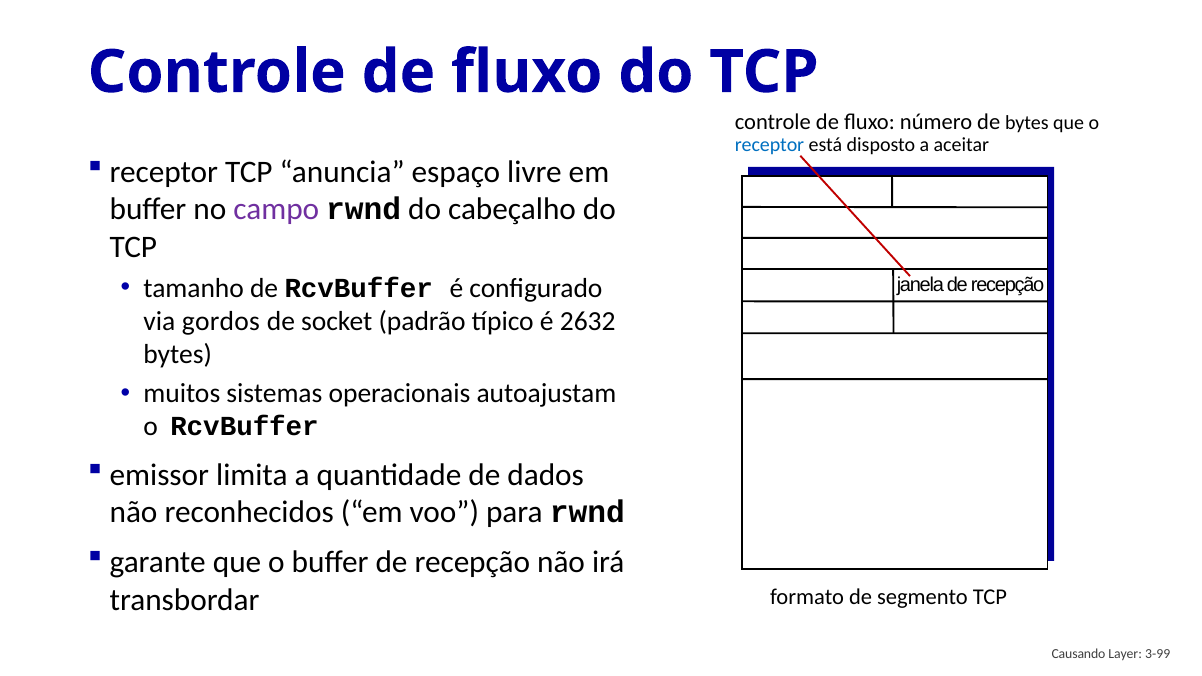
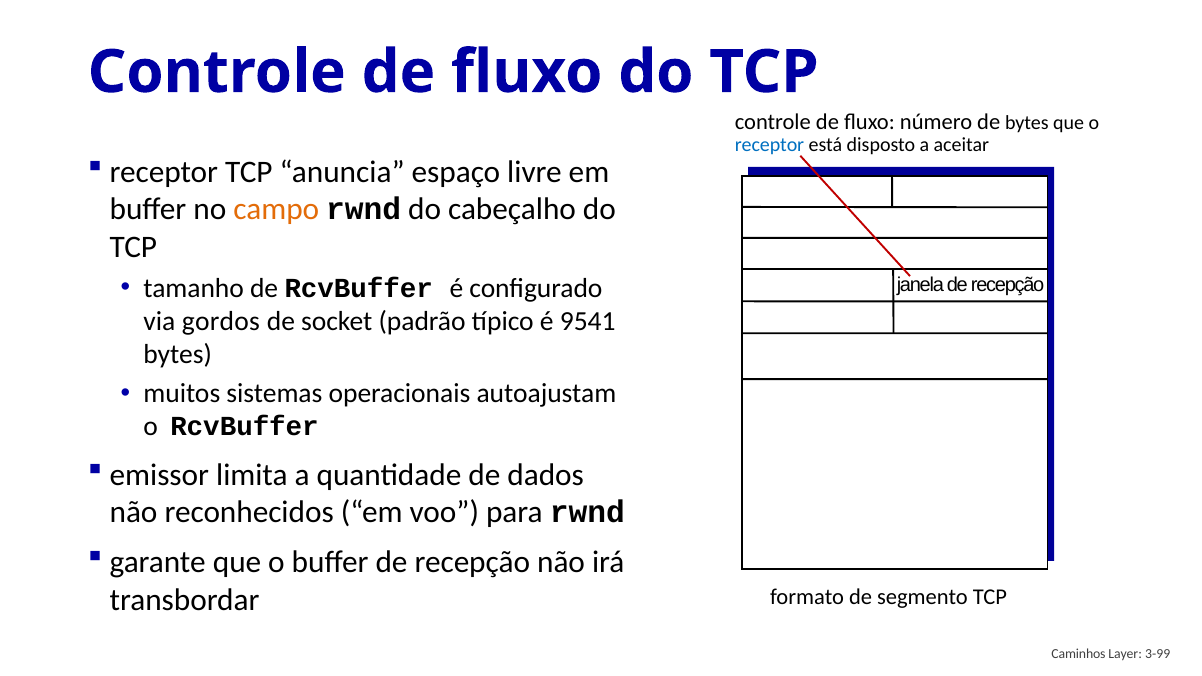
campo colour: purple -> orange
2632: 2632 -> 9541
Causando: Causando -> Caminhos
